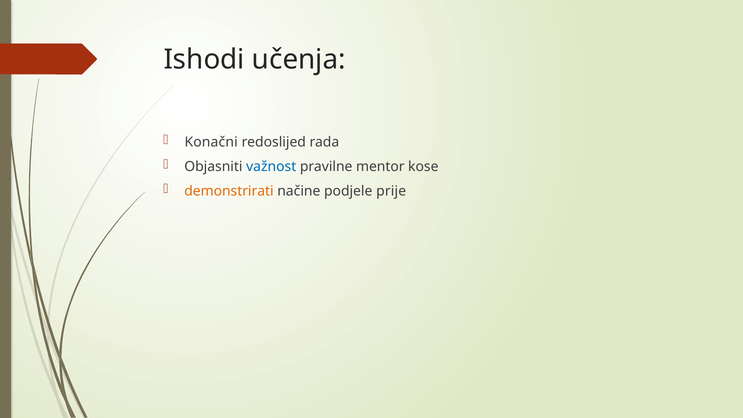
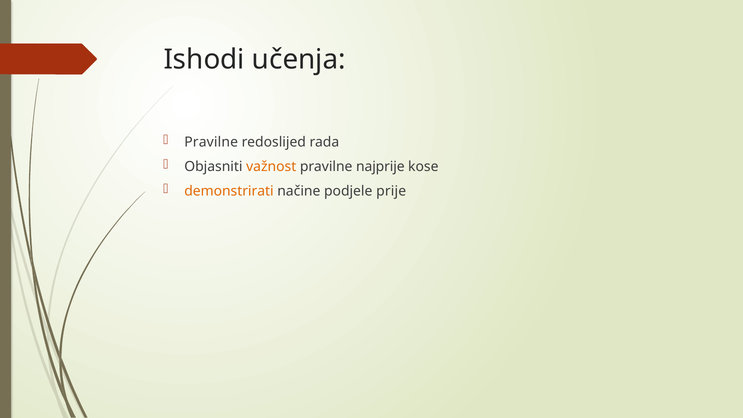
Konačni at (211, 142): Konačni -> Pravilne
važnost colour: blue -> orange
mentor: mentor -> najprije
